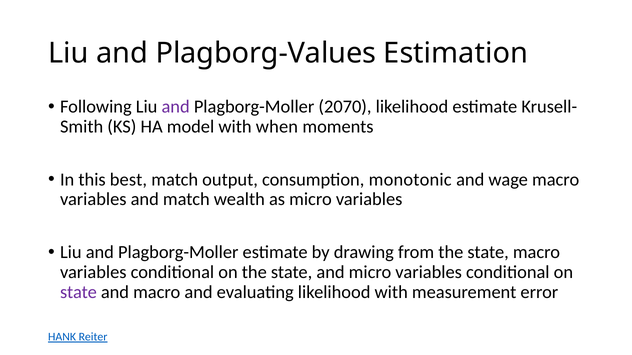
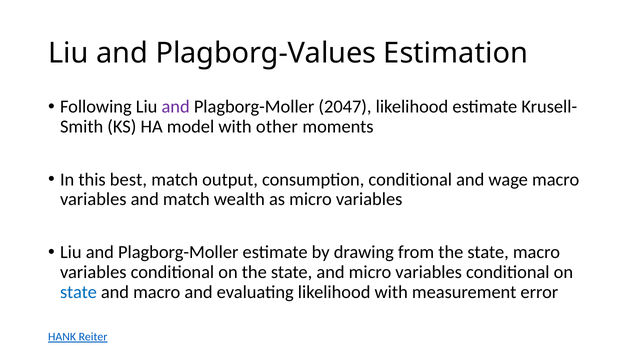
2070: 2070 -> 2047
when: when -> other
consumption monotonic: monotonic -> conditional
state at (78, 292) colour: purple -> blue
